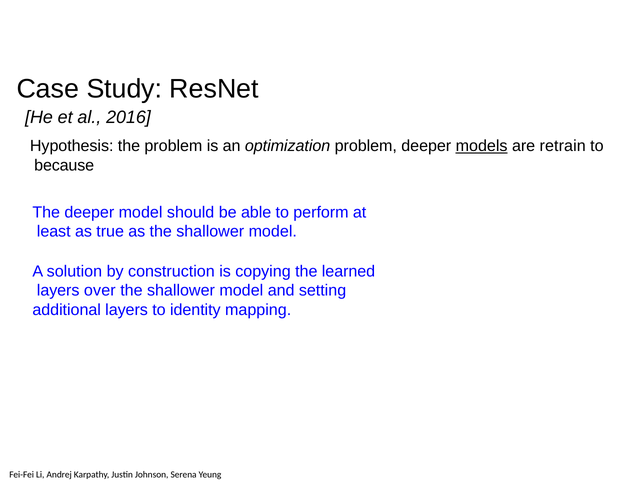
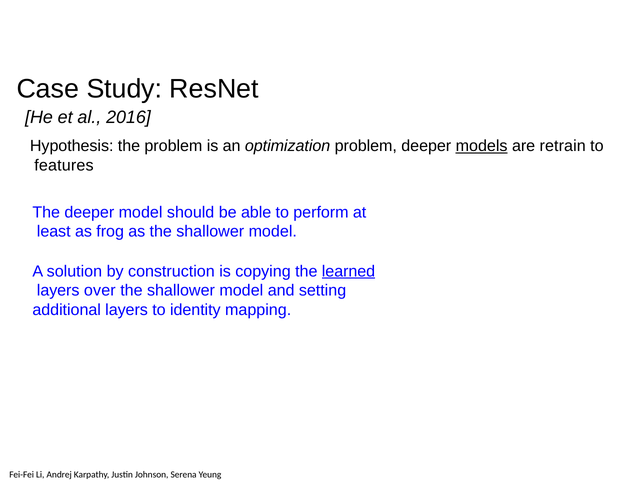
because: because -> features
true: true -> frog
learned underline: none -> present
